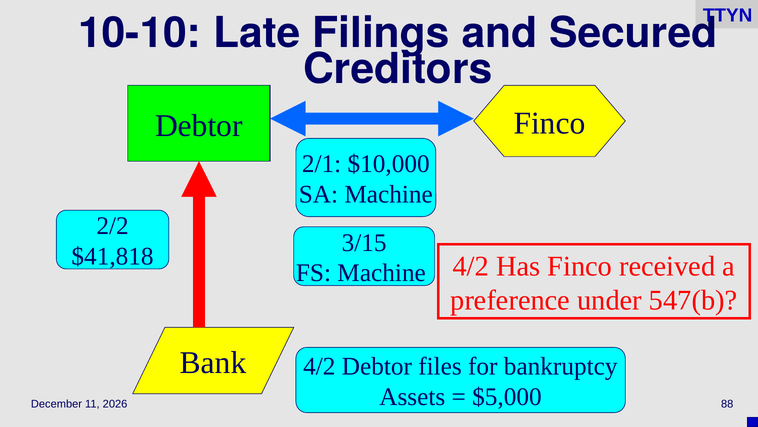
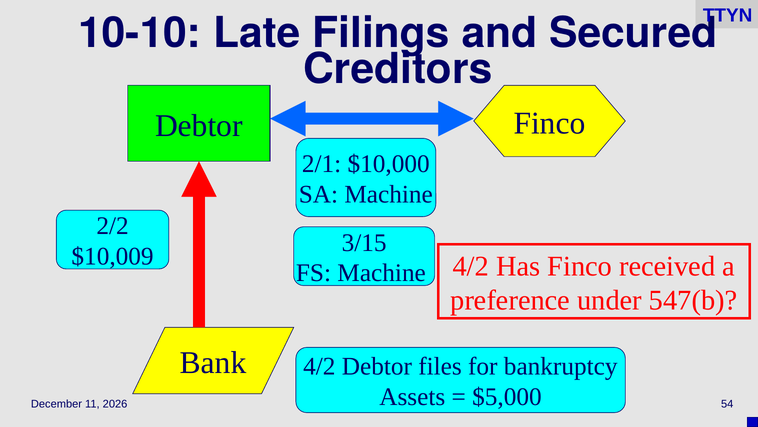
$41,818: $41,818 -> $10,009
88: 88 -> 54
